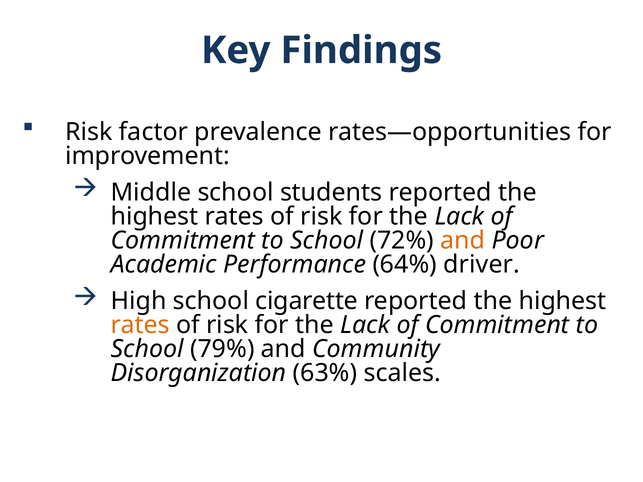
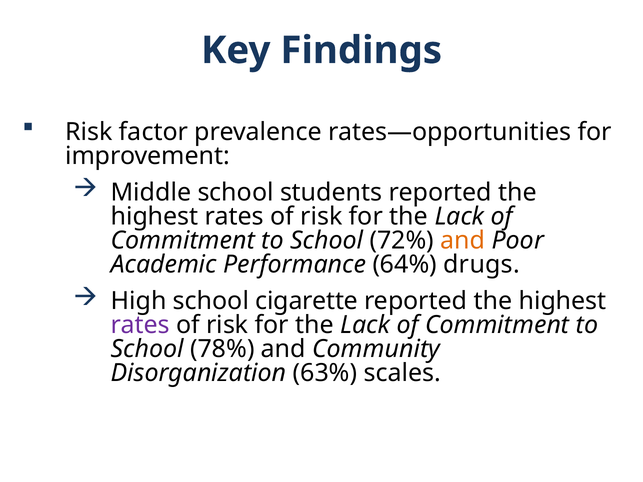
driver: driver -> drugs
rates at (140, 325) colour: orange -> purple
79%: 79% -> 78%
